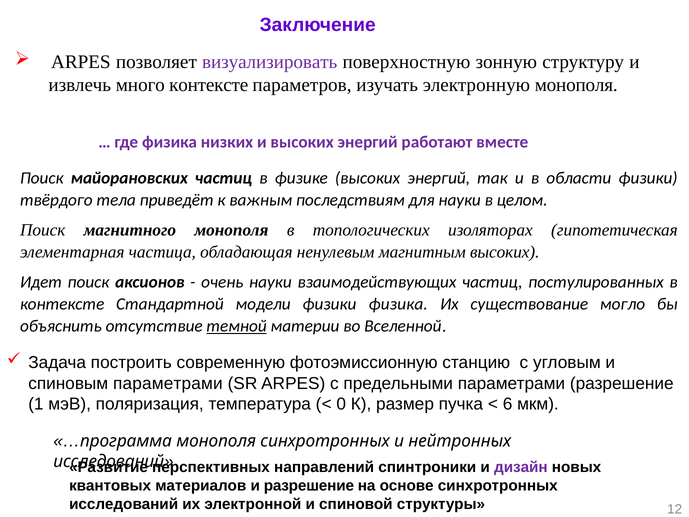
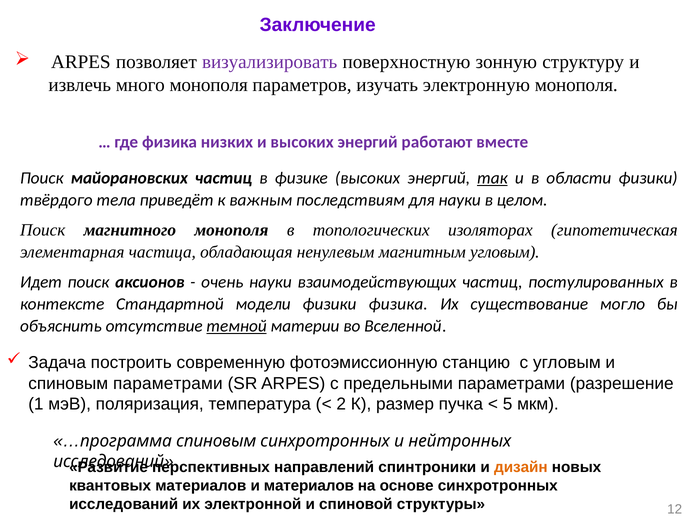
много контексте: контексте -> монополя
так underline: none -> present
магнитным высоких: высоких -> угловым
0: 0 -> 2
6: 6 -> 5
монополя at (216, 441): монополя -> спиновым
дизайн colour: purple -> orange
и разрешение: разрешение -> материалов
